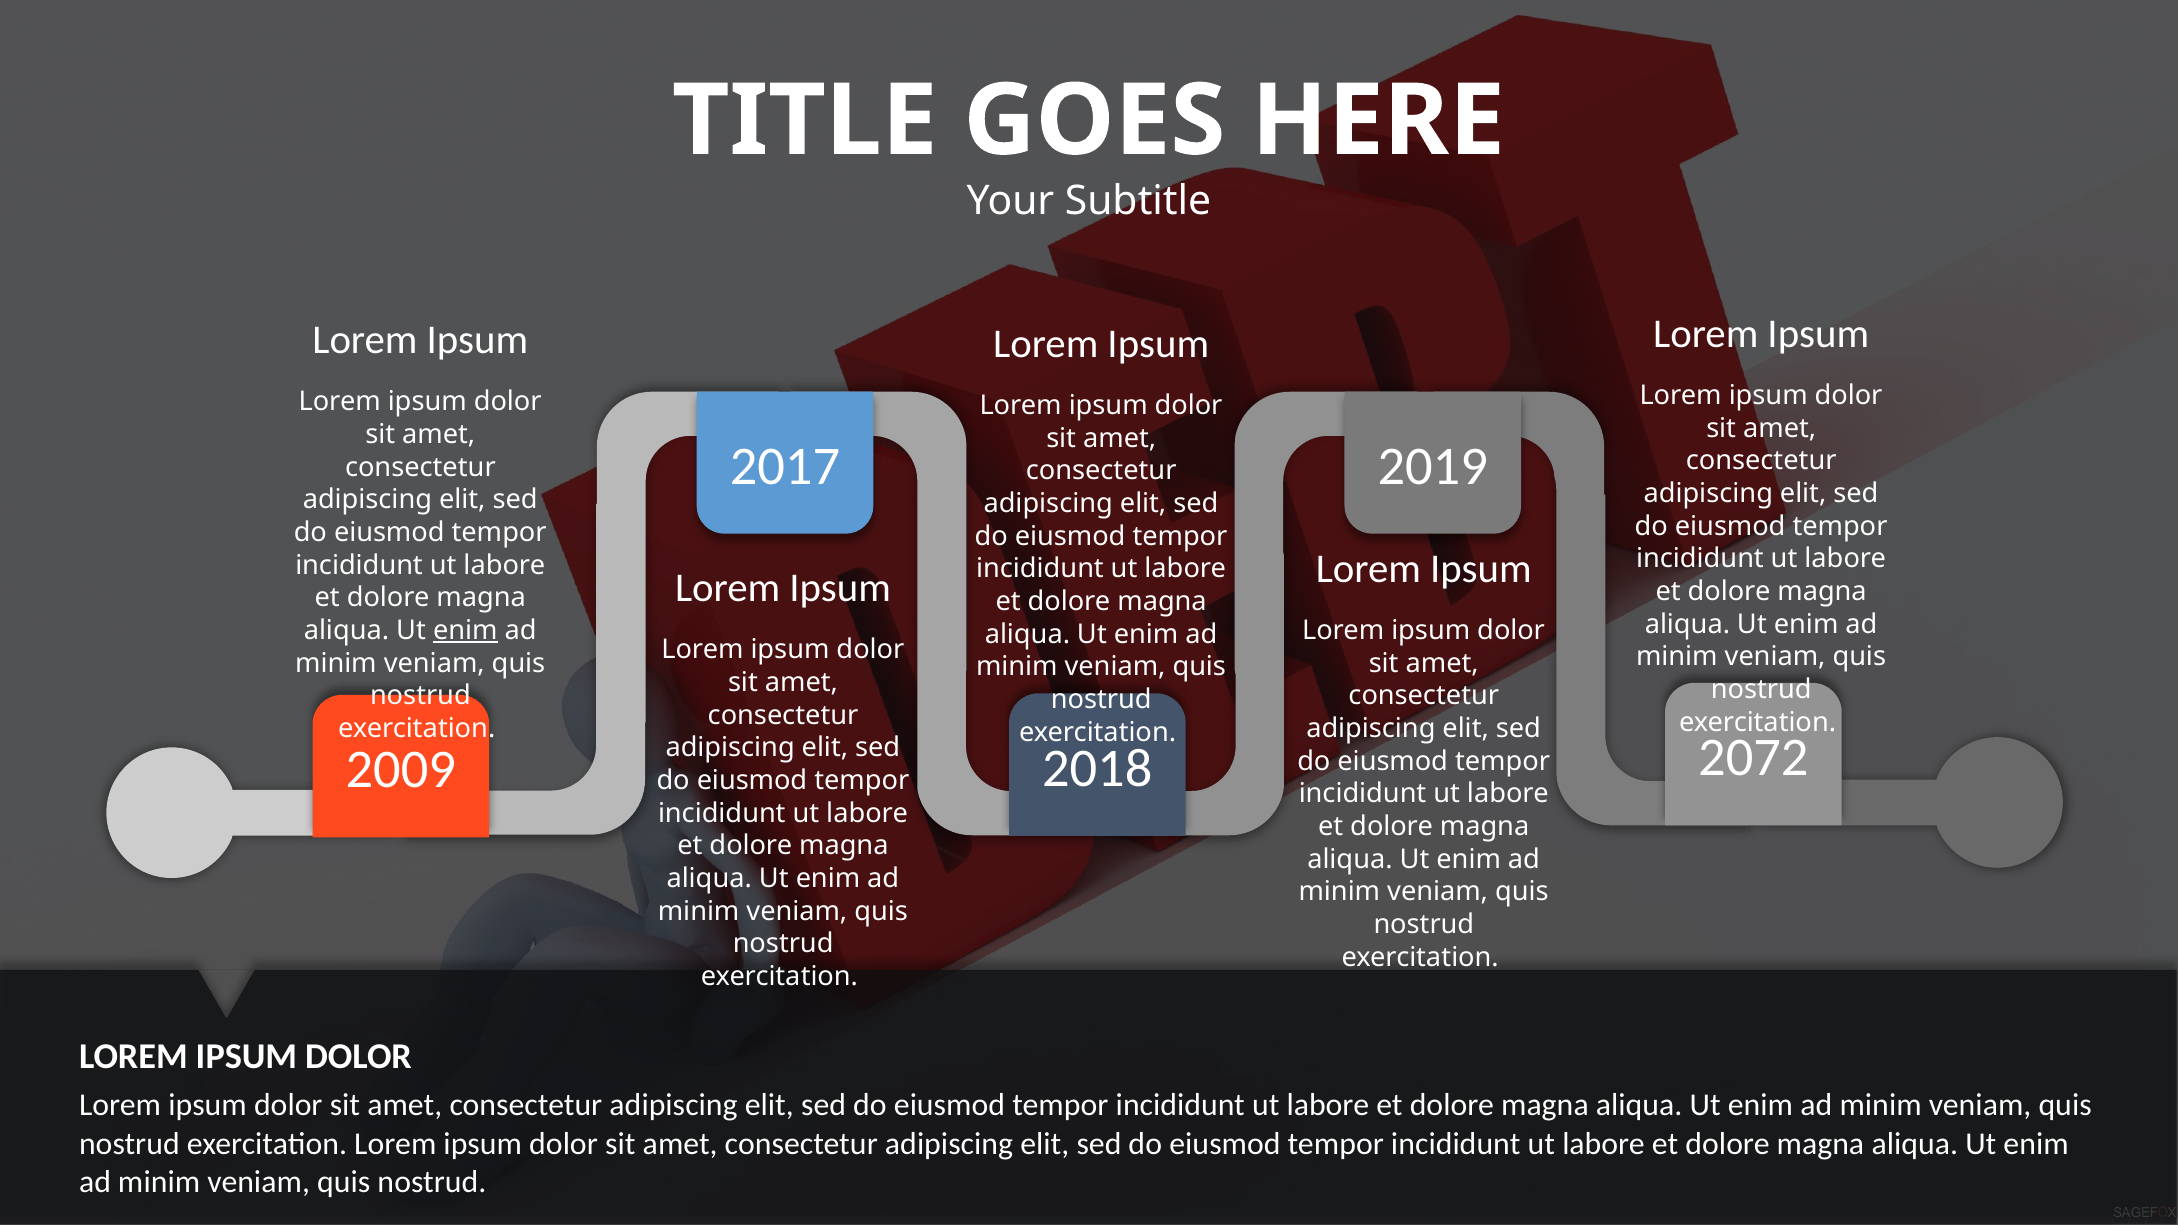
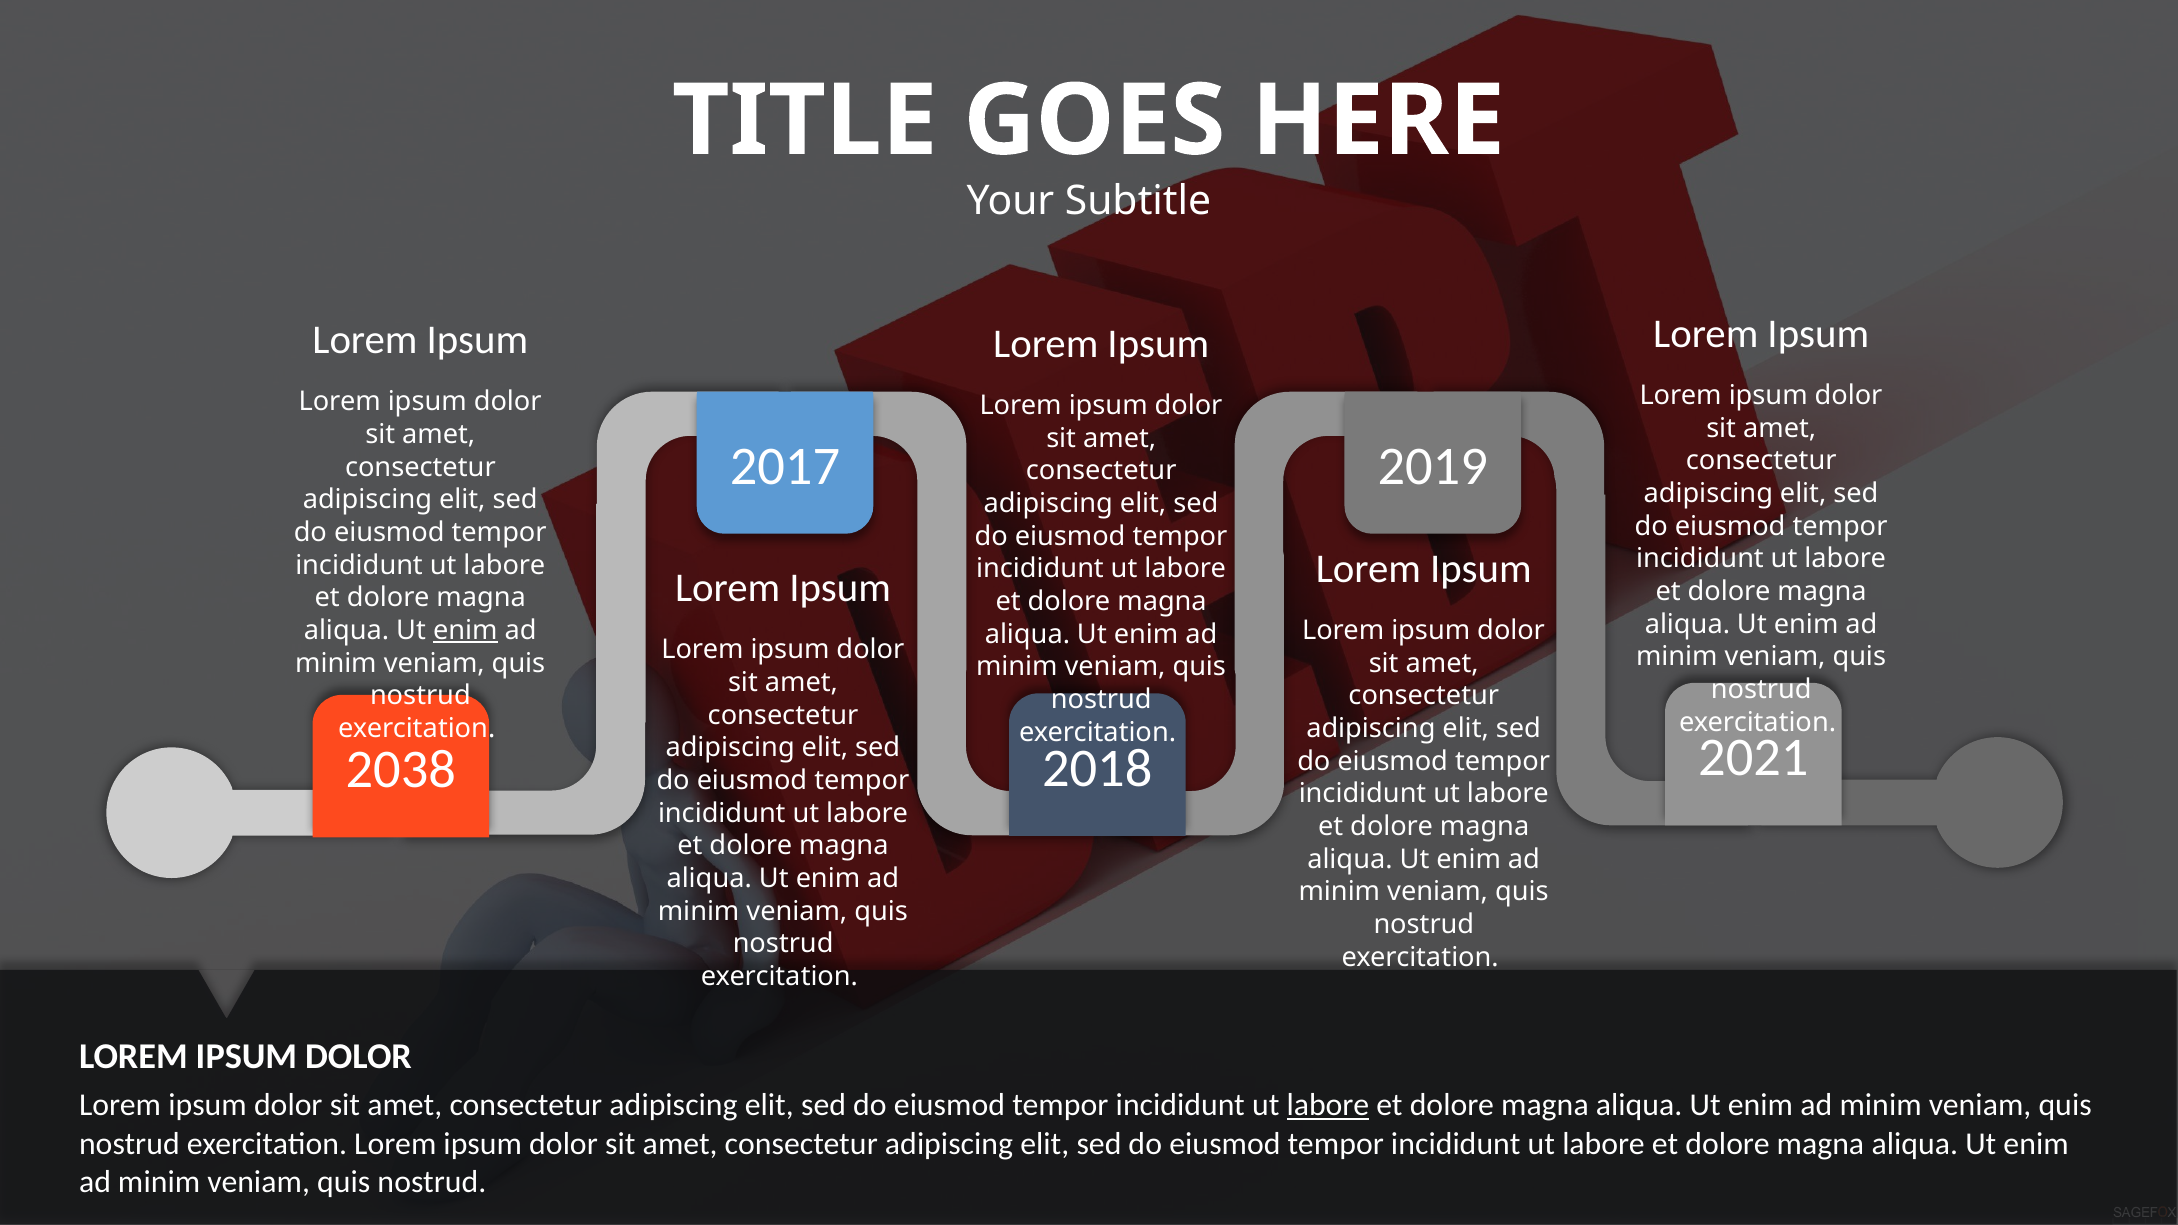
2072: 2072 -> 2021
2009: 2009 -> 2038
labore at (1328, 1106) underline: none -> present
